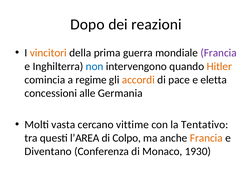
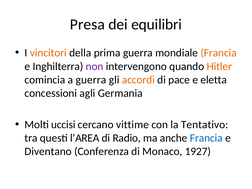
Dopo: Dopo -> Presa
reazioni: reazioni -> equilibri
Francia at (219, 53) colour: purple -> orange
non colour: blue -> purple
a regime: regime -> guerra
alle: alle -> agli
vasta: vasta -> uccisi
Colpo: Colpo -> Radio
Francia at (206, 138) colour: orange -> blue
1930: 1930 -> 1927
